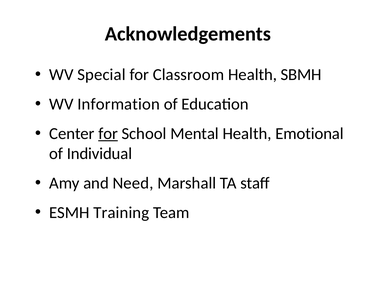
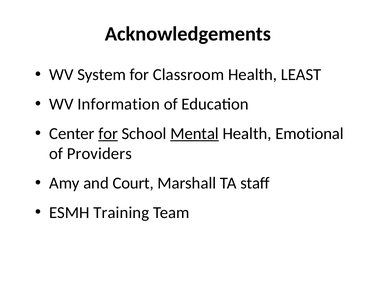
Special: Special -> System
SBMH: SBMH -> LEAST
Mental underline: none -> present
Individual: Individual -> Providers
Need: Need -> Court
